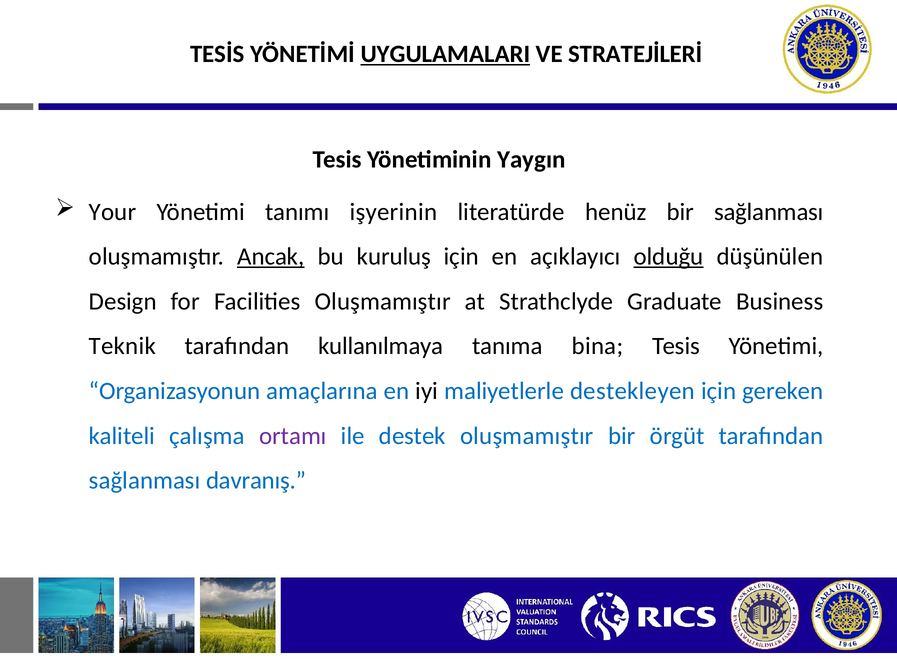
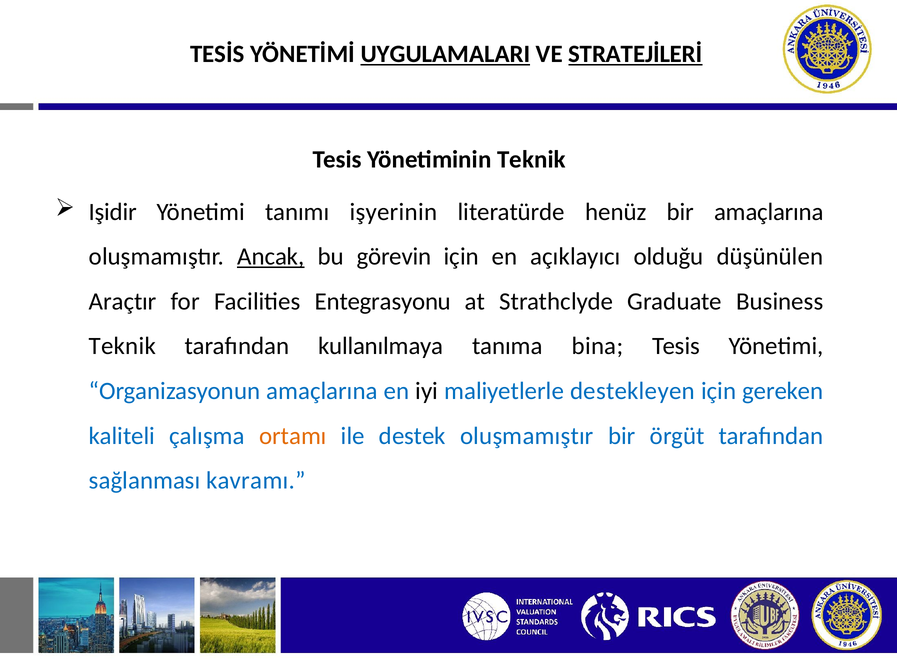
STRATEJİLERİ underline: none -> present
Yönetiminin Yaygın: Yaygın -> Teknik
Your: Your -> Işidir
bir sağlanması: sağlanması -> amaçlarına
kuruluş: kuruluş -> görevin
olduğu underline: present -> none
Design: Design -> Araçtır
Facilities Oluşmamıştır: Oluşmamıştır -> Entegrasyonu
ortamı colour: purple -> orange
davranış: davranış -> kavramı
